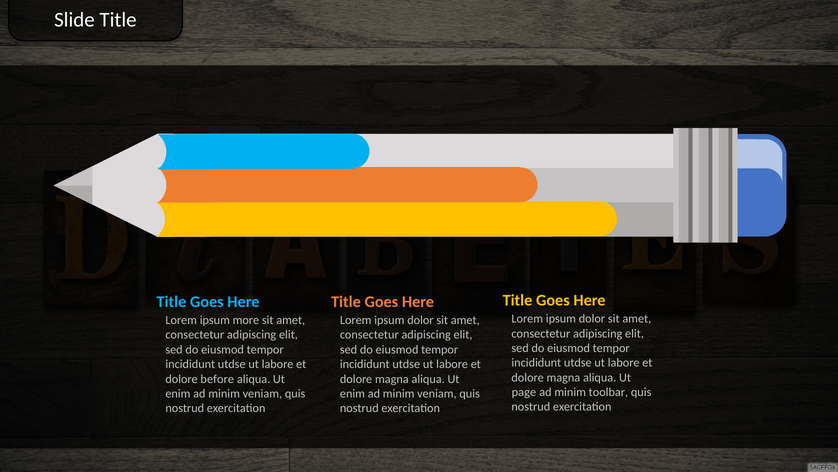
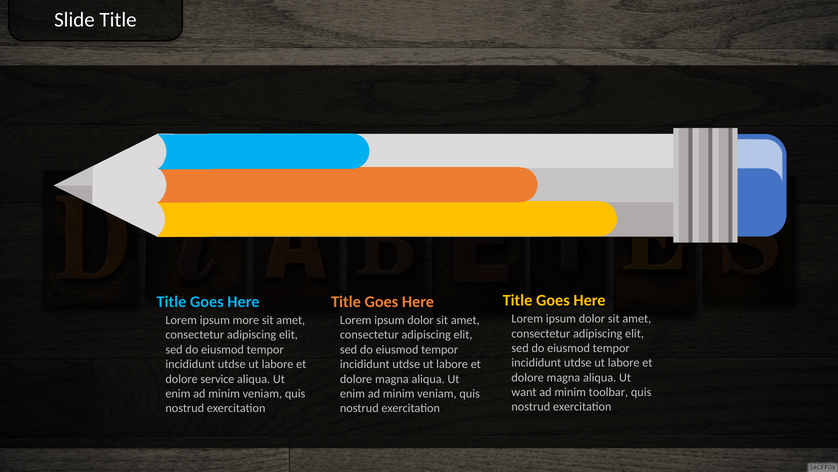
before: before -> service
page: page -> want
